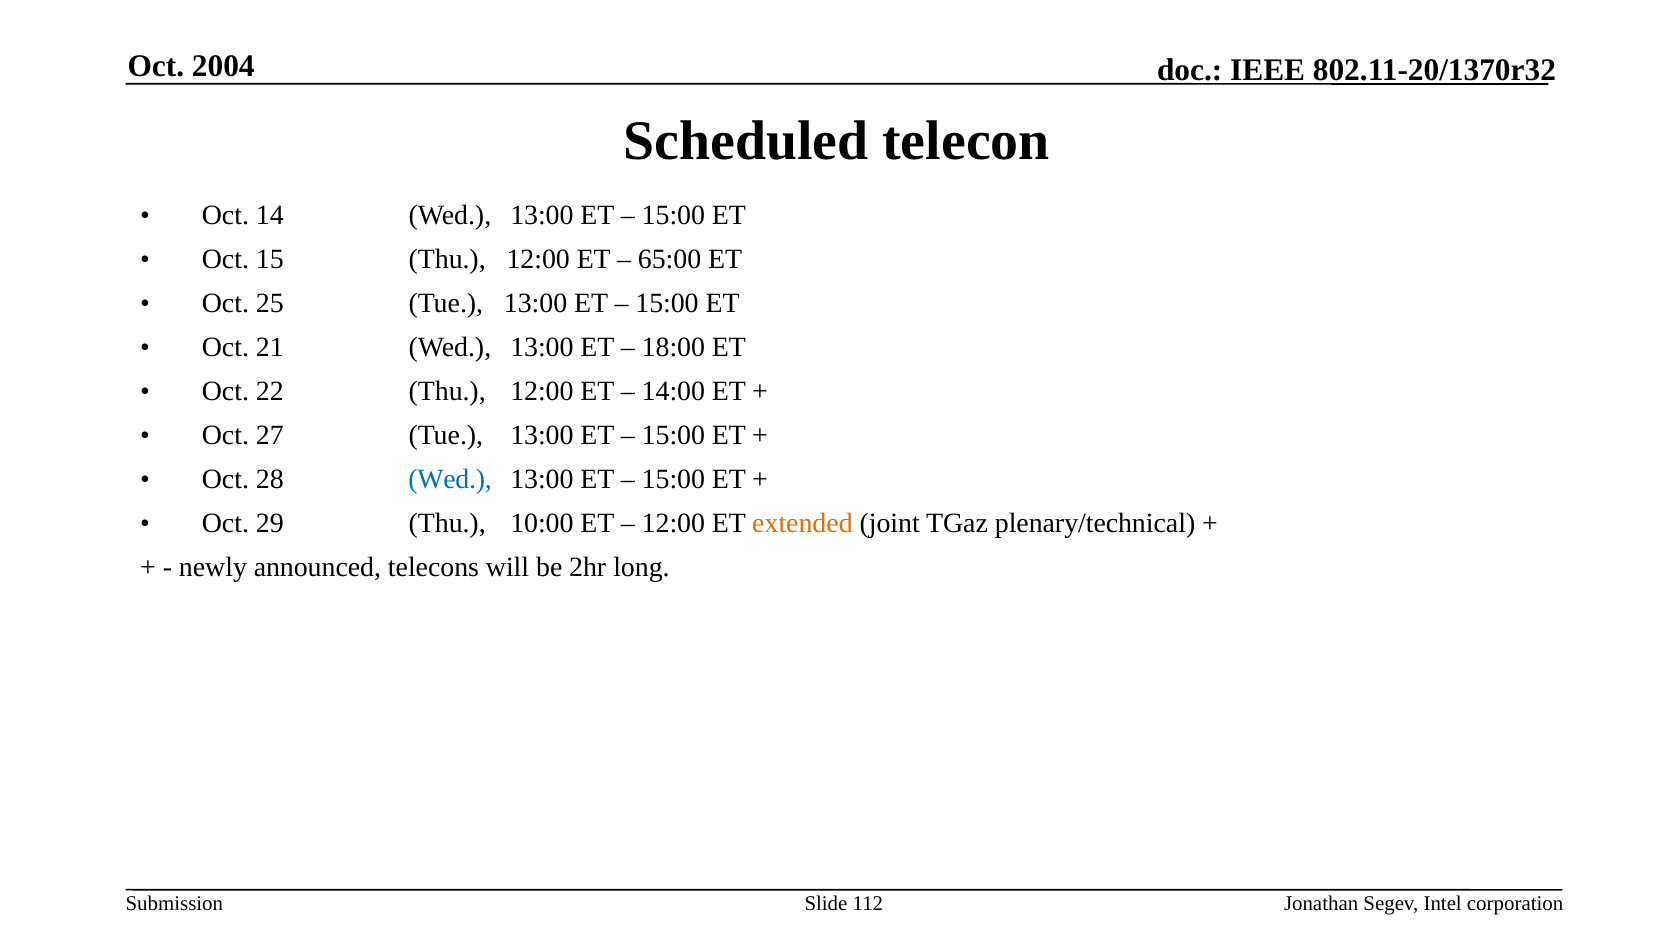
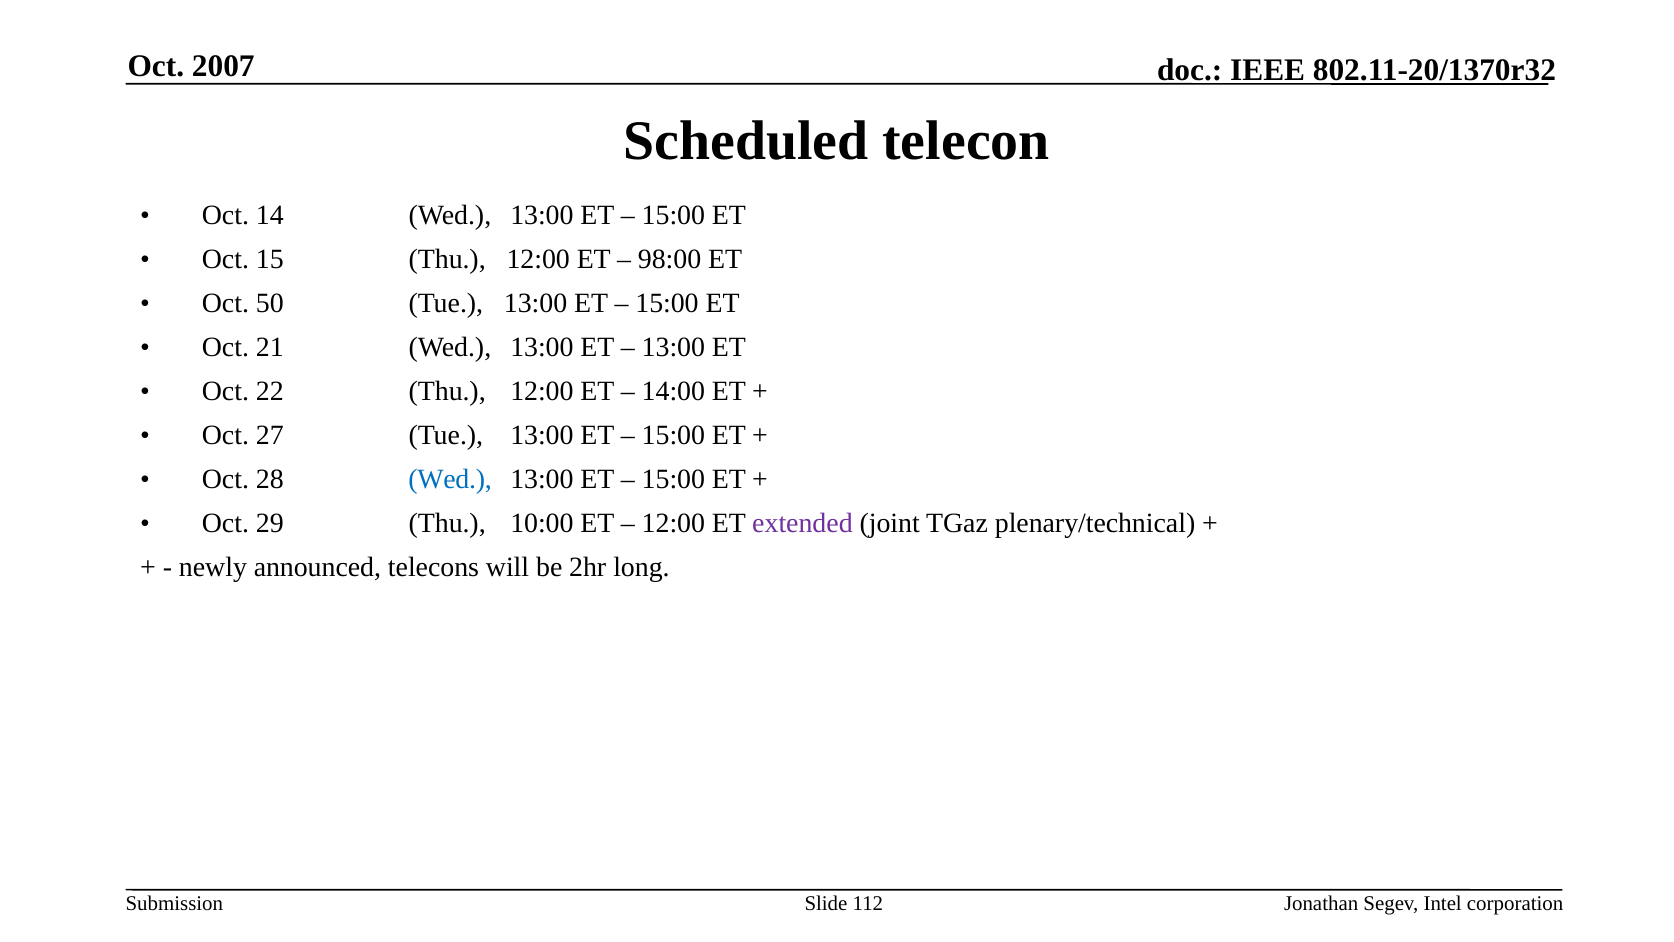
2004: 2004 -> 2007
65:00: 65:00 -> 98:00
25: 25 -> 50
18:00 at (673, 347): 18:00 -> 13:00
extended colour: orange -> purple
